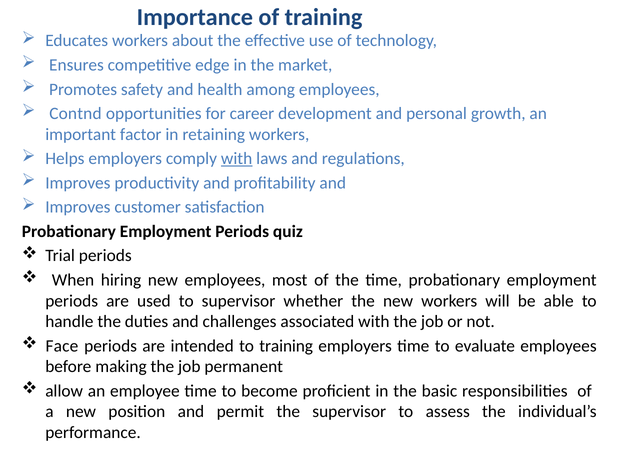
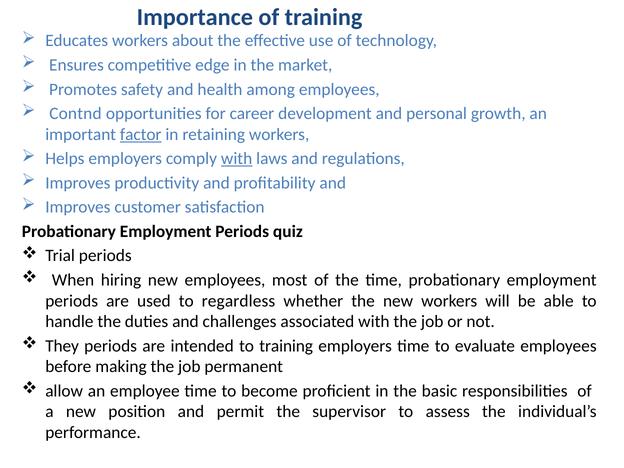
factor underline: none -> present
to supervisor: supervisor -> regardless
Face: Face -> They
